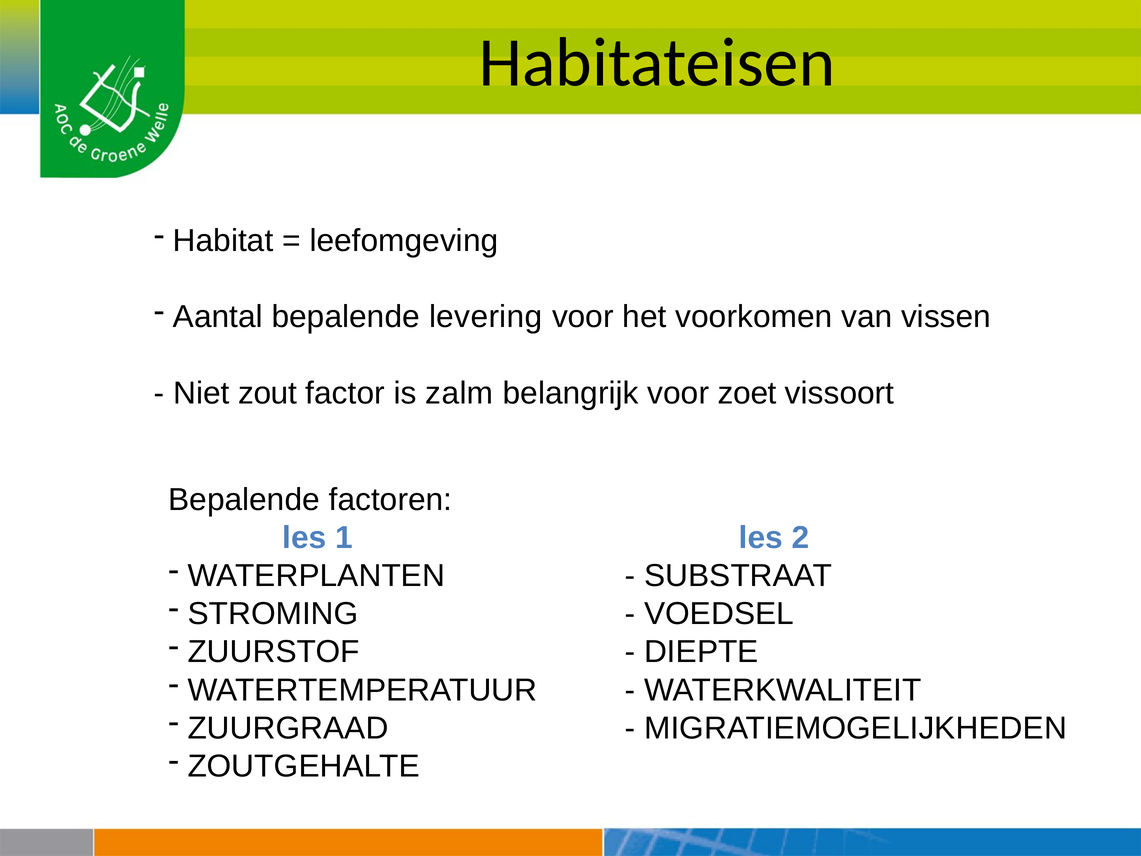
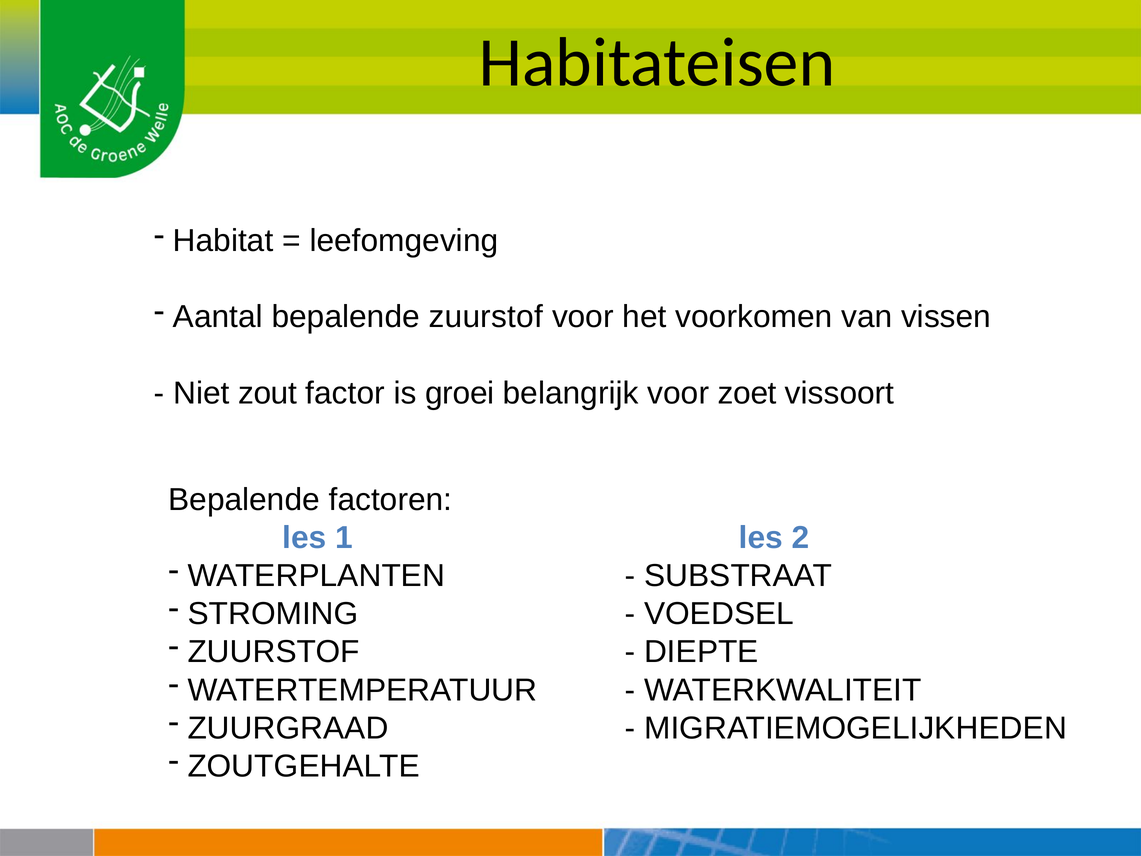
bepalende levering: levering -> zuurstof
zalm: zalm -> groei
